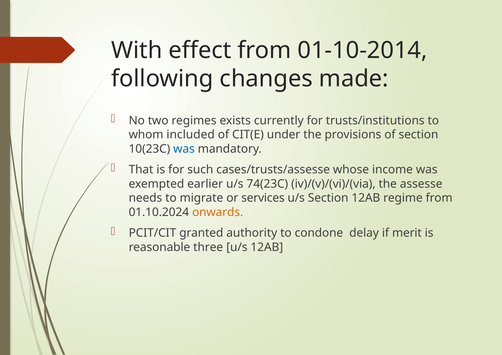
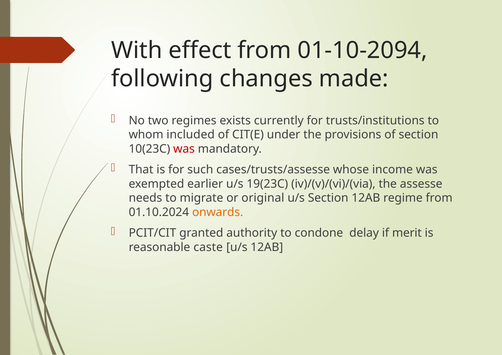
01-10-2014: 01-10-2014 -> 01-10-2094
was at (184, 149) colour: blue -> red
74(23C: 74(23C -> 19(23C
services: services -> original
three: three -> caste
